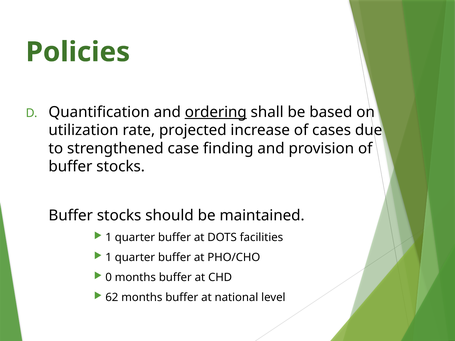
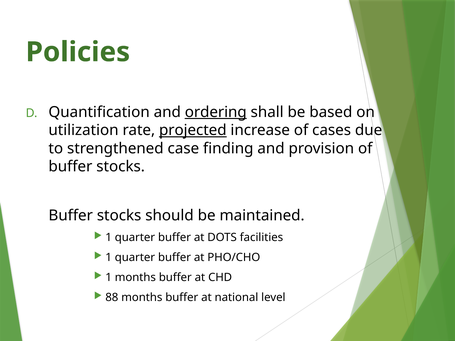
projected underline: none -> present
0 at (109, 278): 0 -> 1
62: 62 -> 88
